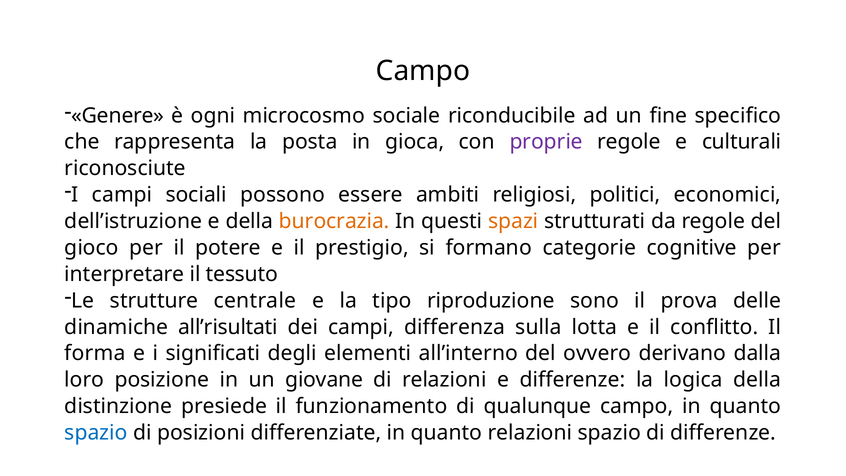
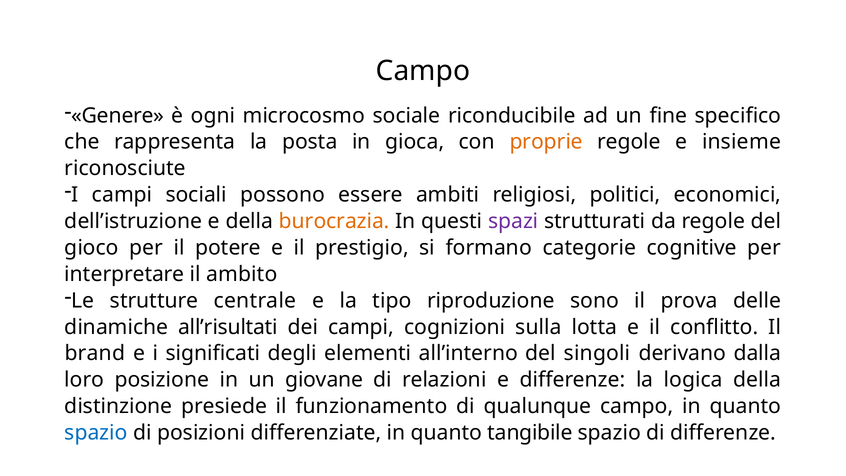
proprie colour: purple -> orange
culturali: culturali -> insieme
spazi colour: orange -> purple
tessuto: tessuto -> ambito
differenza: differenza -> cognizioni
forma: forma -> brand
ovvero: ovvero -> singoli
quanto relazioni: relazioni -> tangibile
